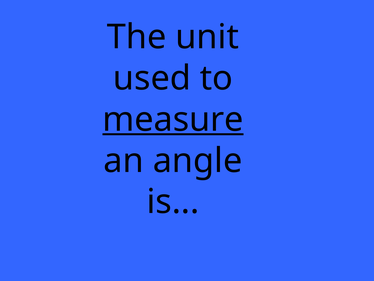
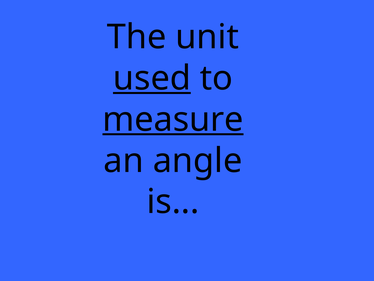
used underline: none -> present
